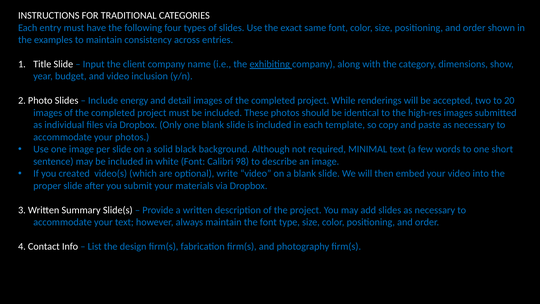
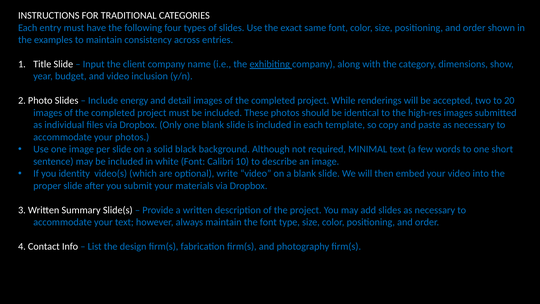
98: 98 -> 10
created: created -> identity
